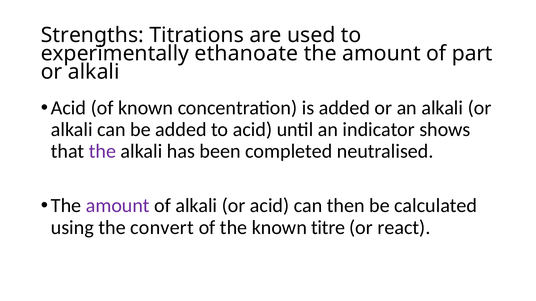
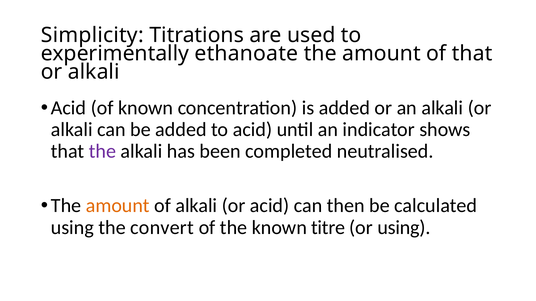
Strengths: Strengths -> Simplicity
of part: part -> that
amount at (118, 206) colour: purple -> orange
or react: react -> using
